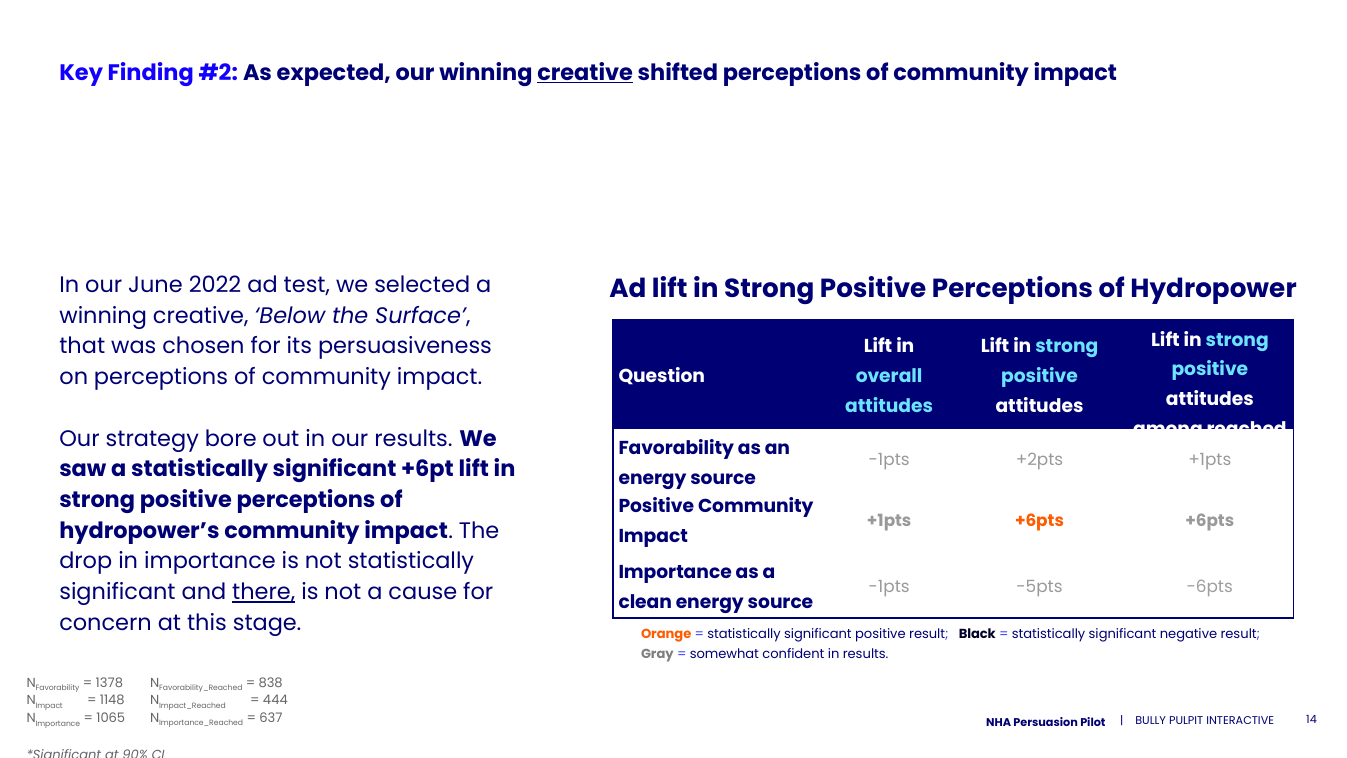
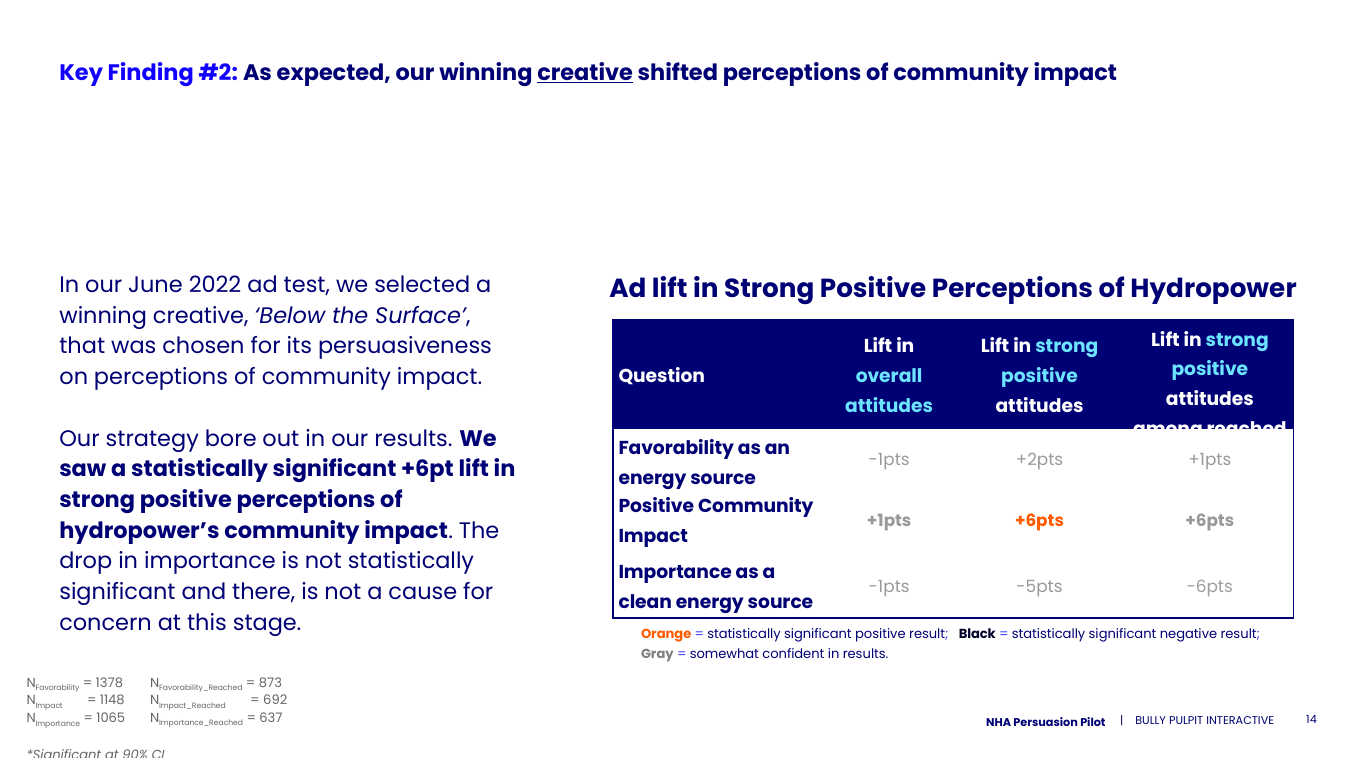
there underline: present -> none
838: 838 -> 873
444: 444 -> 692
